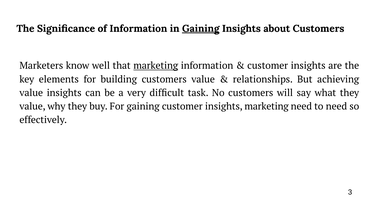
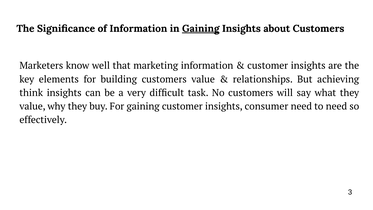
marketing at (156, 66) underline: present -> none
value at (31, 93): value -> think
insights marketing: marketing -> consumer
